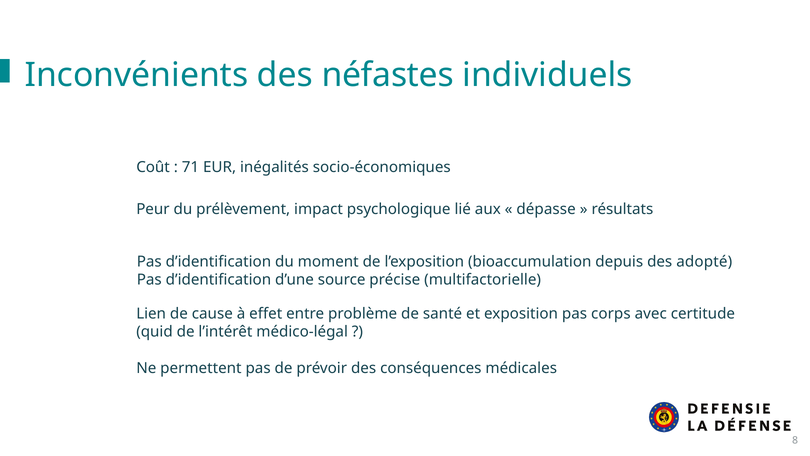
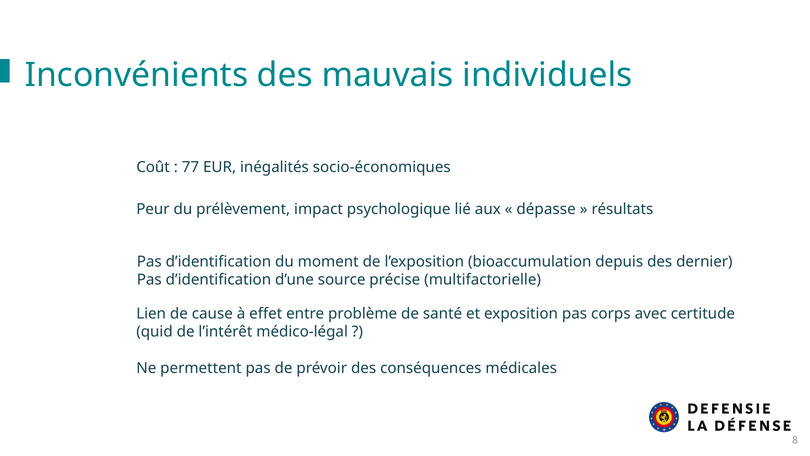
néfastes: néfastes -> mauvais
71: 71 -> 77
adopté: adopté -> dernier
